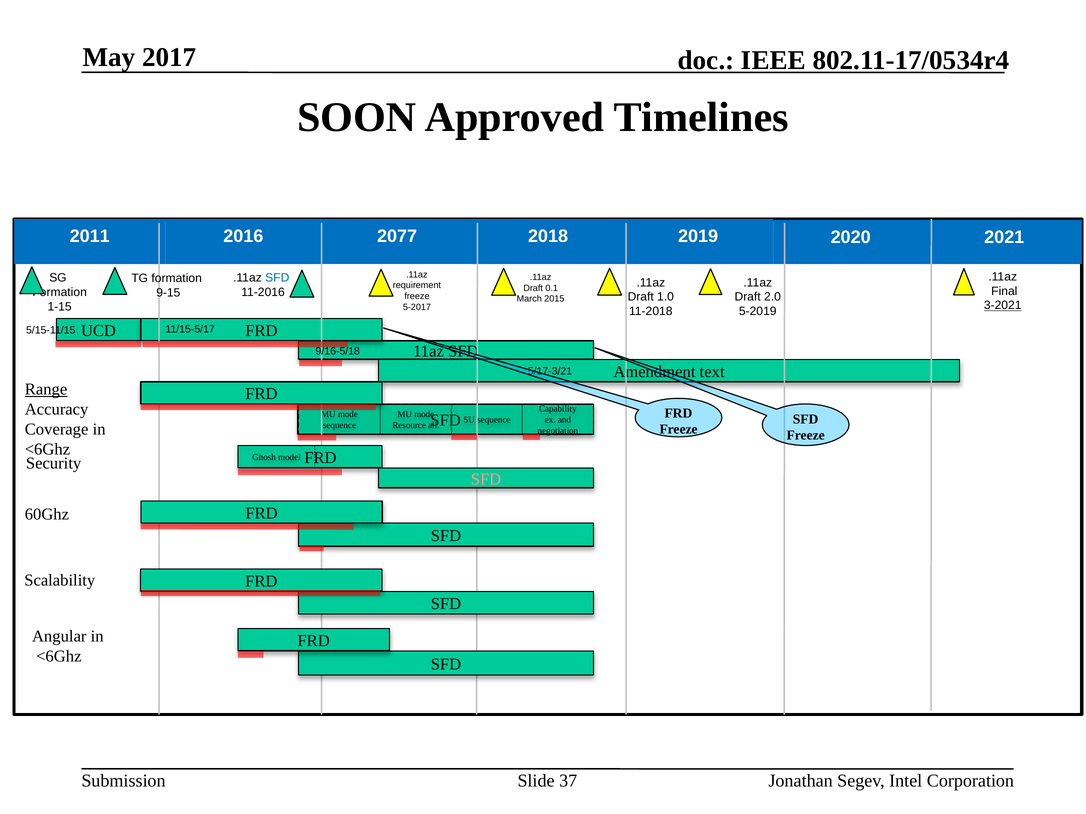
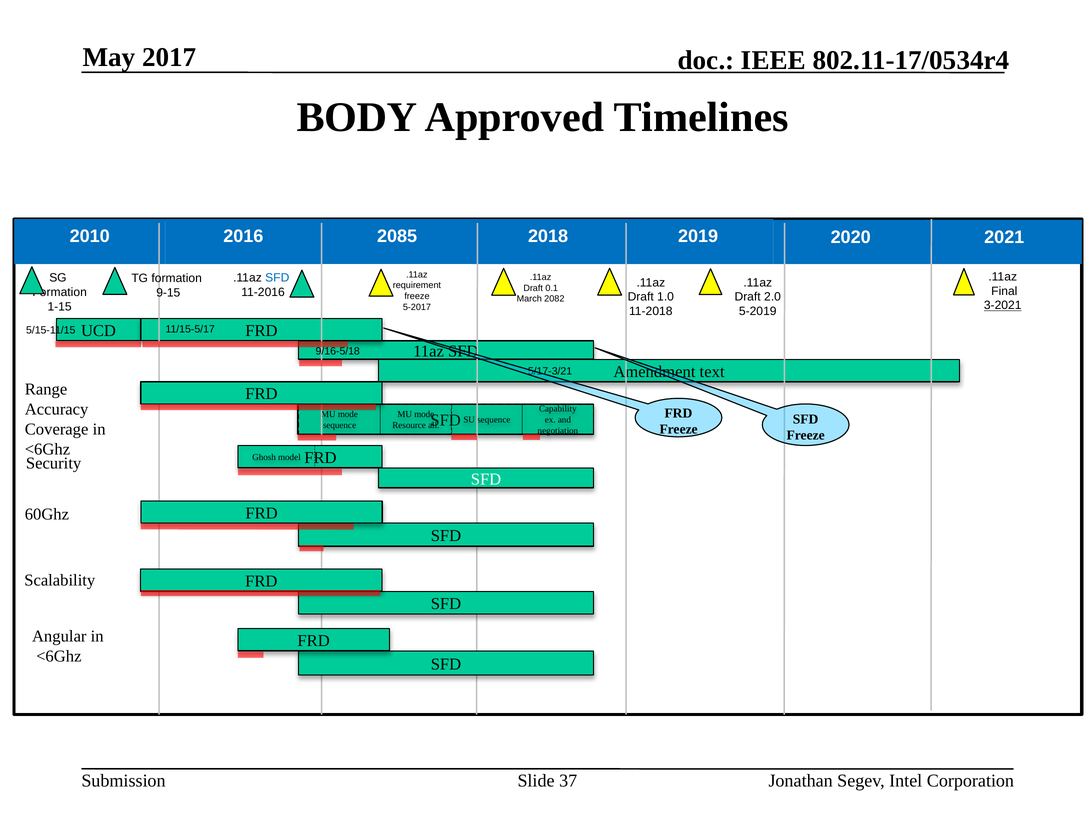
SOON: SOON -> BODY
2011: 2011 -> 2010
2077: 2077 -> 2085
2015: 2015 -> 2082
Range underline: present -> none
SFD at (486, 479) colour: pink -> white
